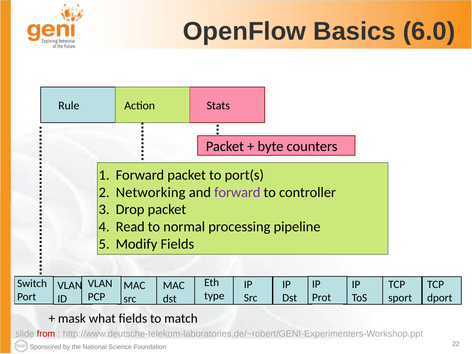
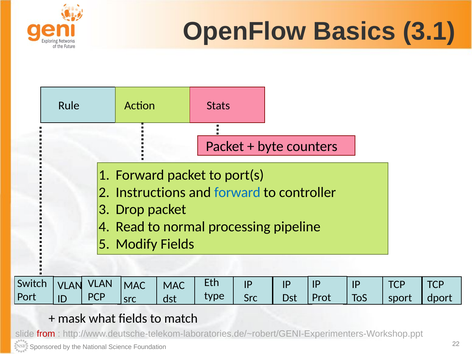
6.0: 6.0 -> 3.1
Networking: Networking -> Instructions
forward at (237, 192) colour: purple -> blue
